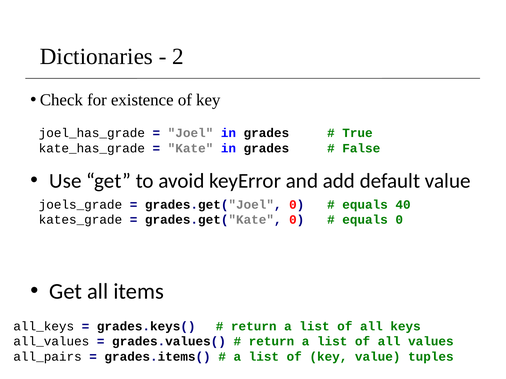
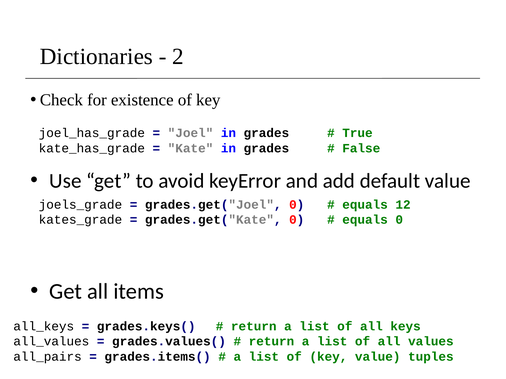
40: 40 -> 12
